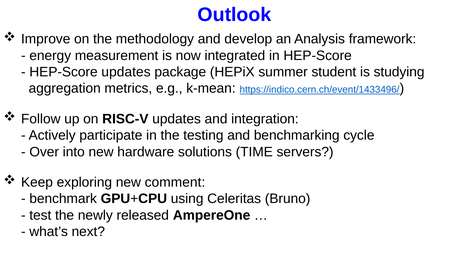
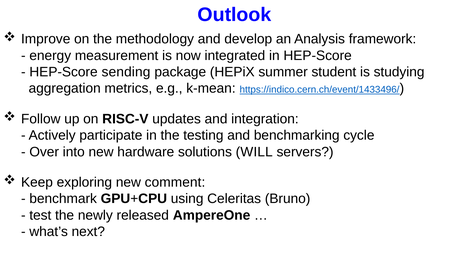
HEP-Score updates: updates -> sending
TIME: TIME -> WILL
